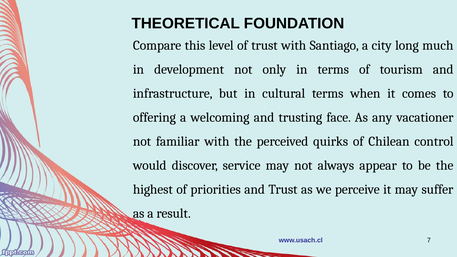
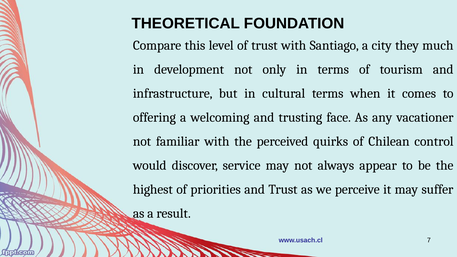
long: long -> they
